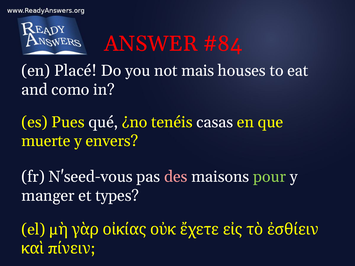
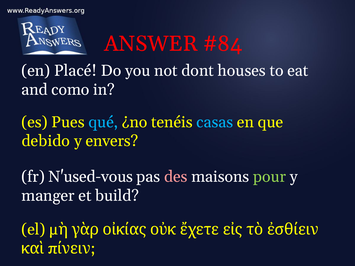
mais: mais -> dont
qué colour: white -> light blue
casas colour: white -> light blue
muerte: muerte -> debido
N'seed-vous: N'seed-vous -> N'used-vous
types: types -> build
